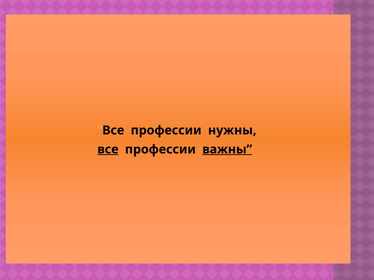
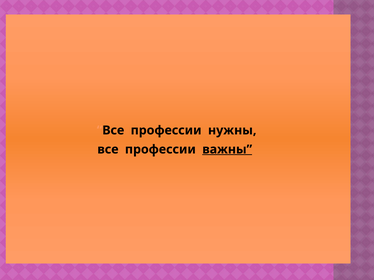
все at (108, 150) underline: present -> none
